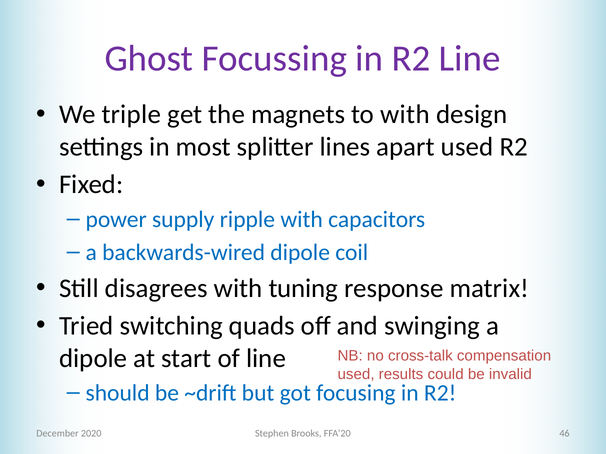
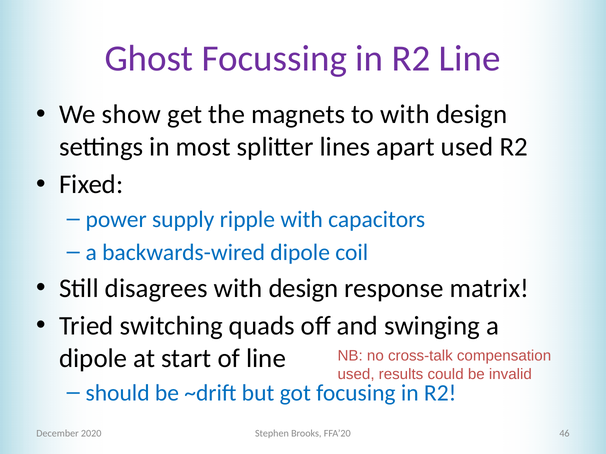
triple: triple -> show
disagrees with tuning: tuning -> design
